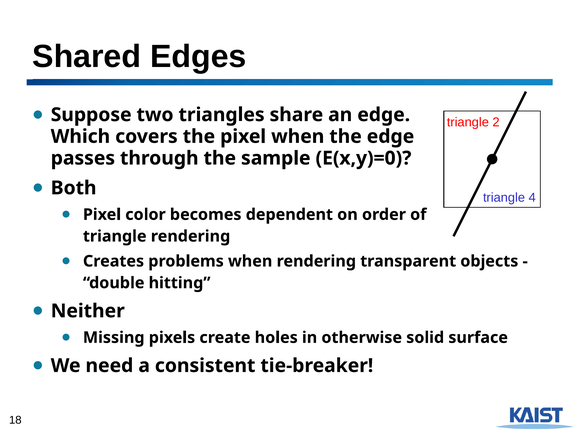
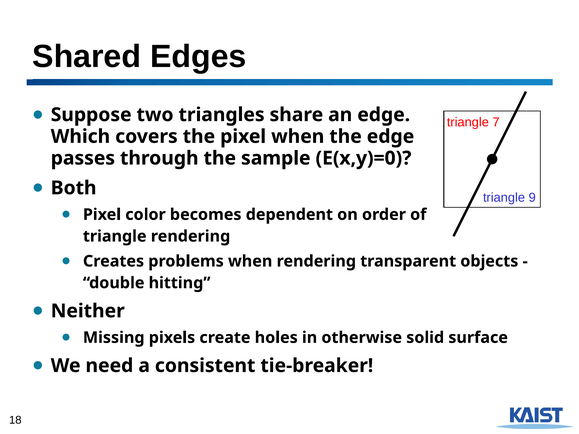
2: 2 -> 7
4: 4 -> 9
